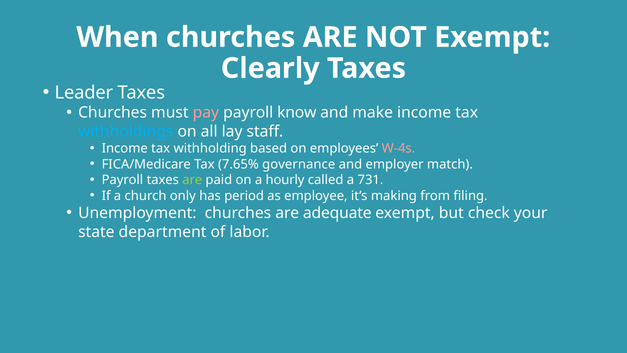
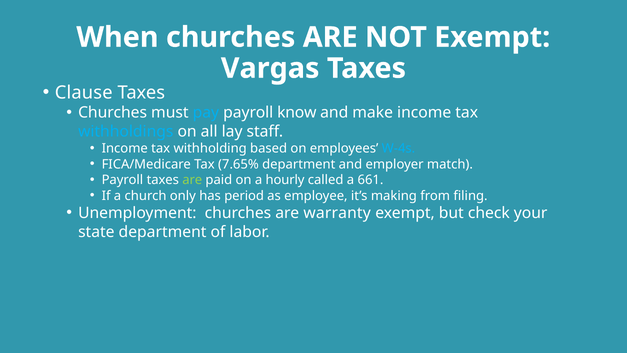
Clearly: Clearly -> Vargas
Leader: Leader -> Clause
pay colour: pink -> light blue
W-4s colour: pink -> light blue
7.65% governance: governance -> department
731: 731 -> 661
adequate: adequate -> warranty
